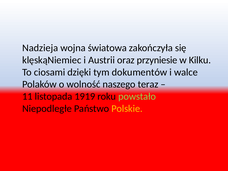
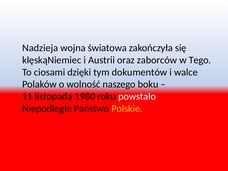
przyniesie: przyniesie -> zaborców
Kilku: Kilku -> Tego
teraz: teraz -> boku
1919: 1919 -> 1980
powstało colour: light green -> white
